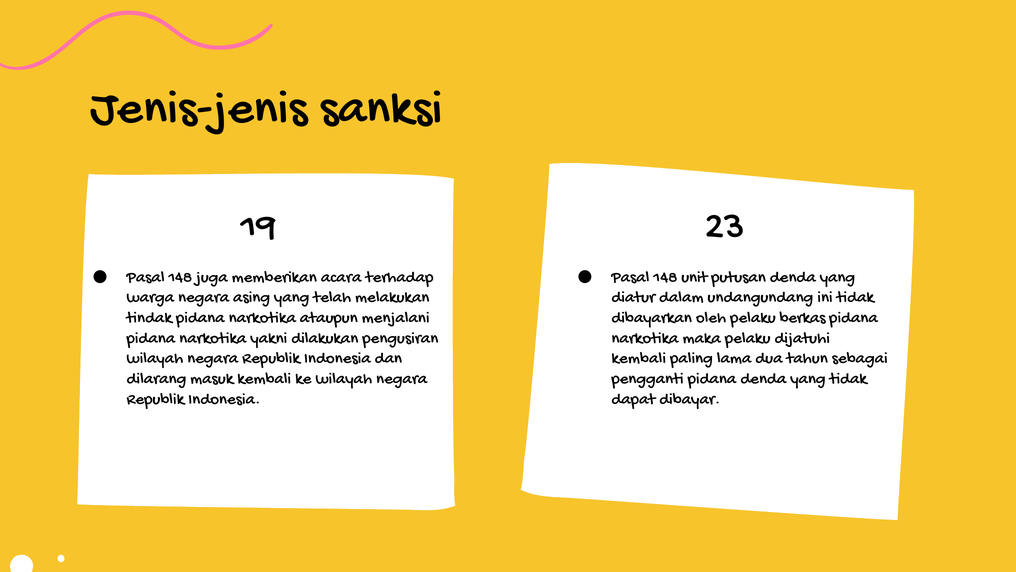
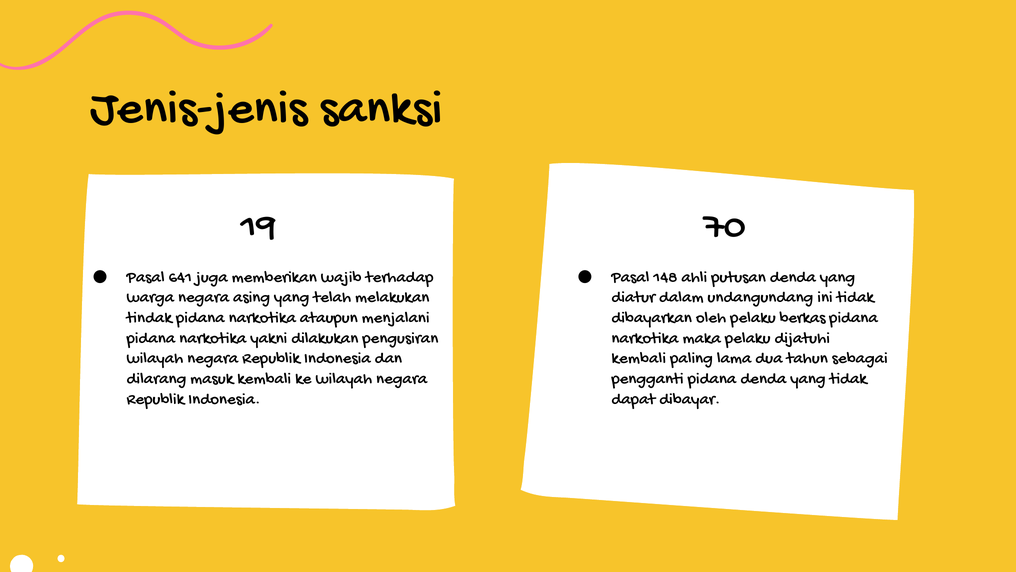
23: 23 -> 70
148 at (180, 276): 148 -> 641
acara: acara -> wajib
unit: unit -> ahli
